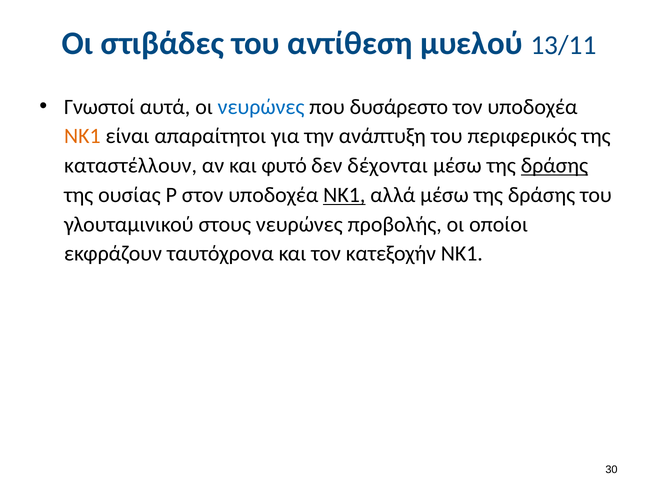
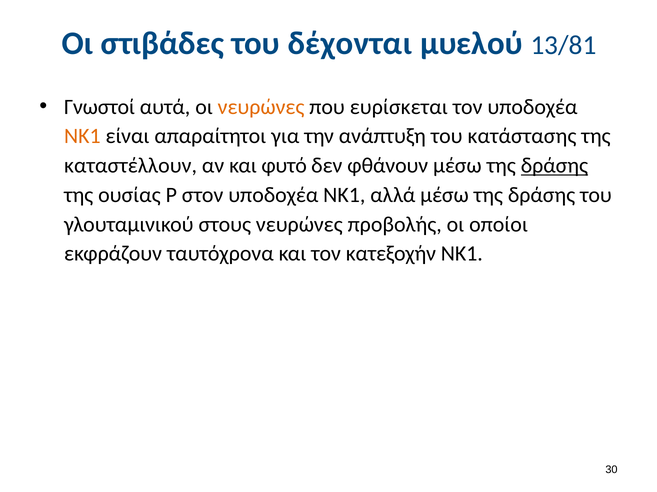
αντίθεση: αντίθεση -> δέχονται
13/11: 13/11 -> 13/81
νευρώνες at (261, 107) colour: blue -> orange
δυσάρεστο: δυσάρεστο -> ευρίσκεται
περιφερικός: περιφερικός -> κατάστασης
δέχονται: δέχονται -> φθάνουν
ΝΚ1 at (344, 195) underline: present -> none
